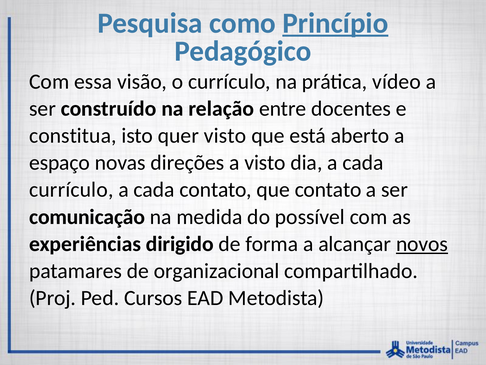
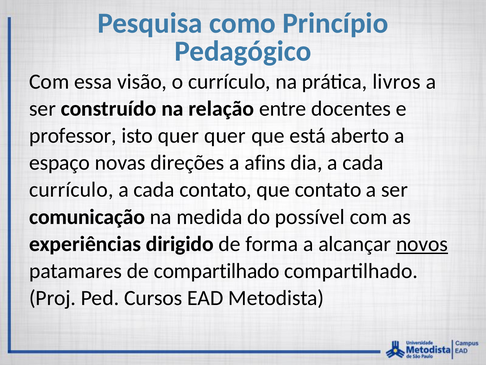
Princípio underline: present -> none
vídeo: vídeo -> livros
constitua: constitua -> professor
quer visto: visto -> quer
a visto: visto -> afins
de organizacional: organizacional -> compartilhado
